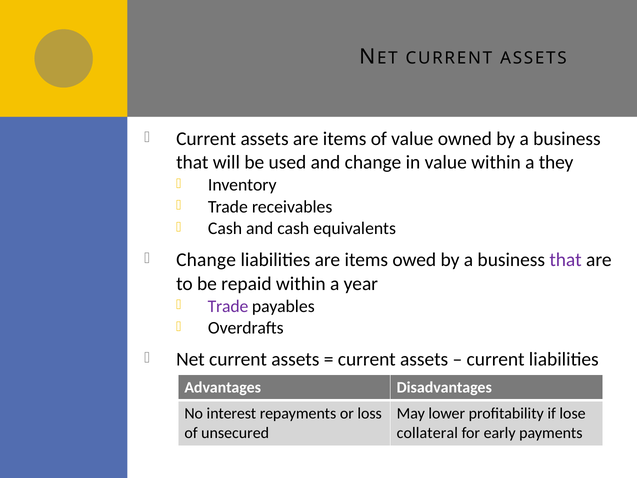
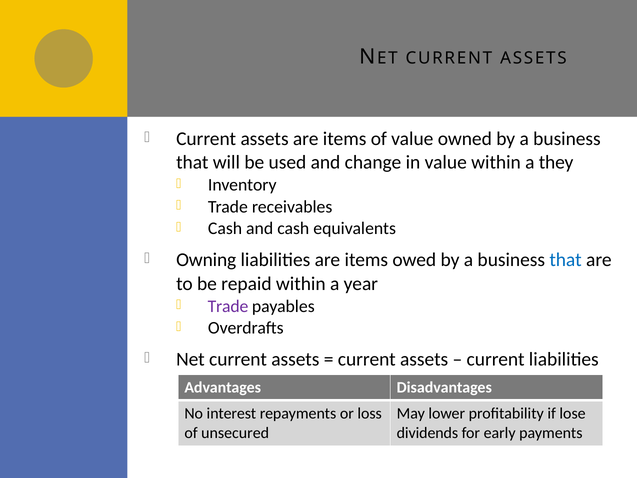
Change at (206, 260): Change -> Owning
that at (566, 260) colour: purple -> blue
collateral: collateral -> dividends
